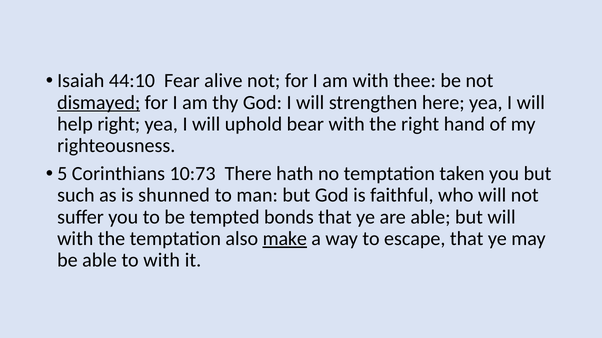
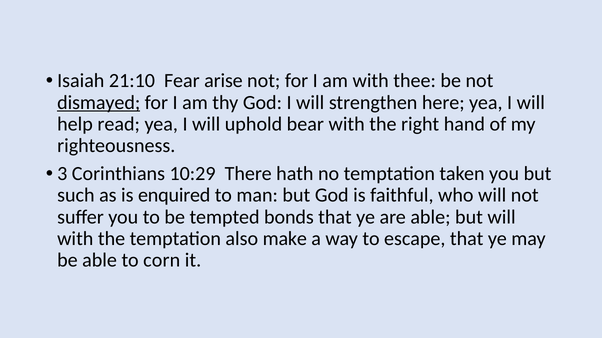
44:10: 44:10 -> 21:10
alive: alive -> arise
help right: right -> read
5: 5 -> 3
10:73: 10:73 -> 10:29
shunned: shunned -> enquired
make underline: present -> none
to with: with -> corn
